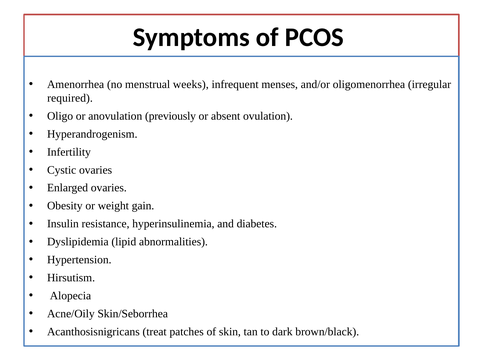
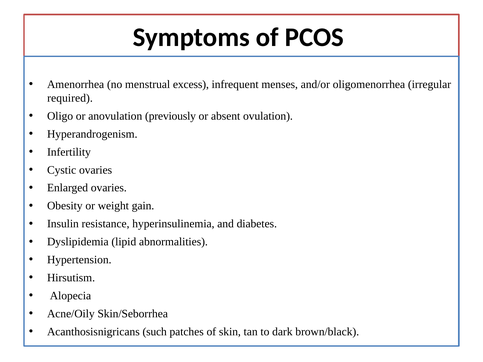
weeks: weeks -> excess
treat: treat -> such
